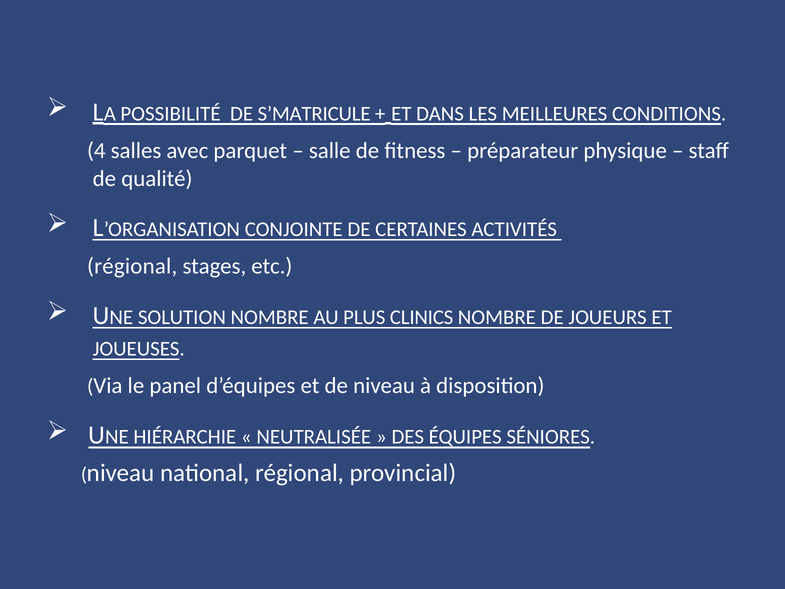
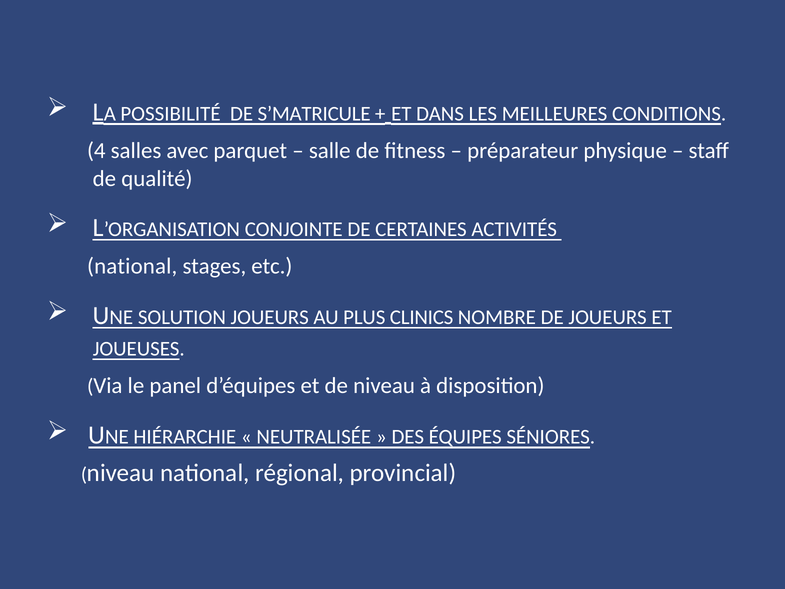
régional at (132, 266): régional -> national
SOLUTION NOMBRE: NOMBRE -> JOUEURS
